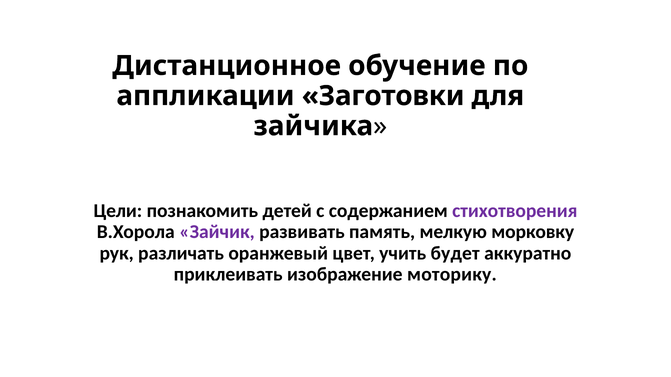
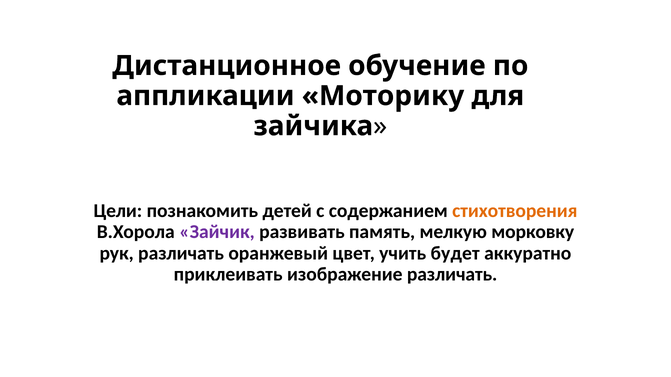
Заготовки: Заготовки -> Моторику
стихотворения colour: purple -> orange
изображение моторику: моторику -> различать
